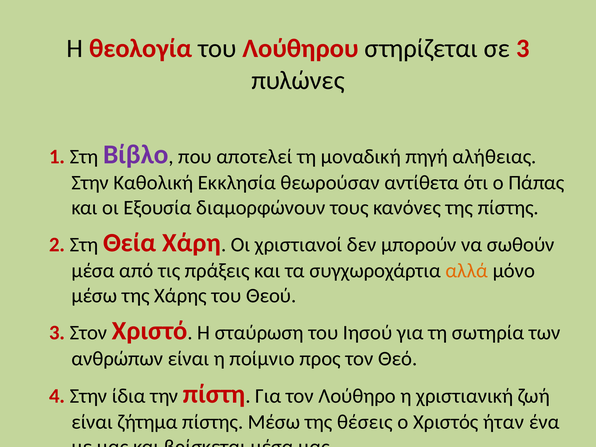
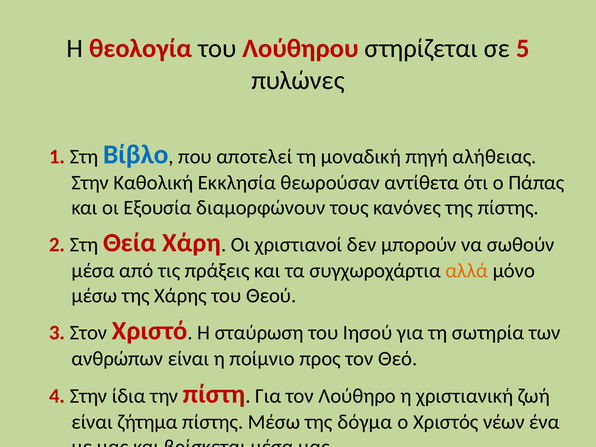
σε 3: 3 -> 5
Βίβλο colour: purple -> blue
θέσεις: θέσεις -> δόγμα
ήταν: ήταν -> νέων
